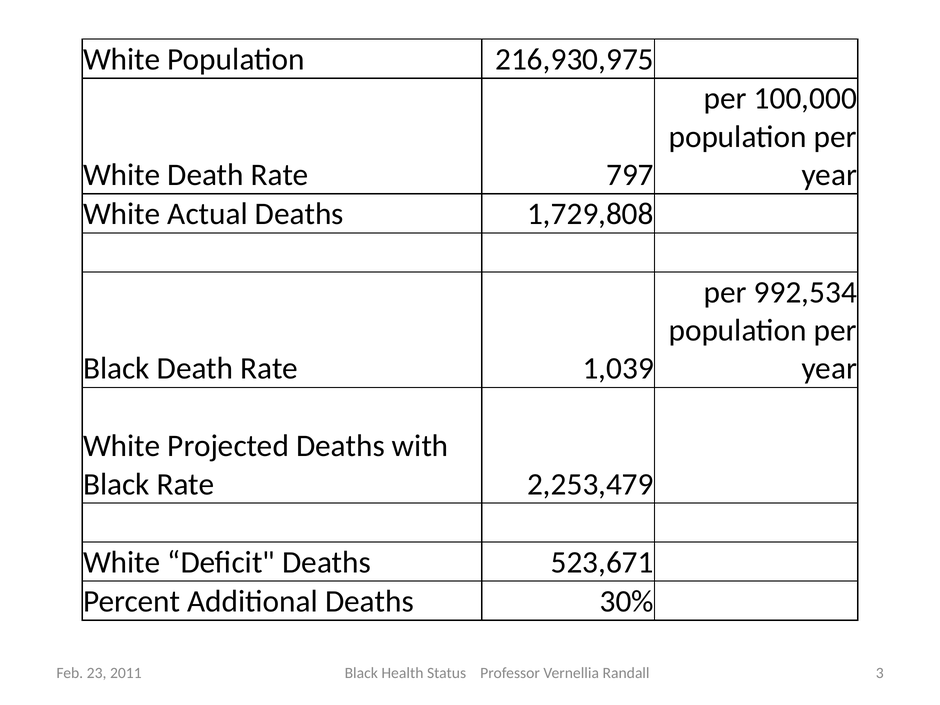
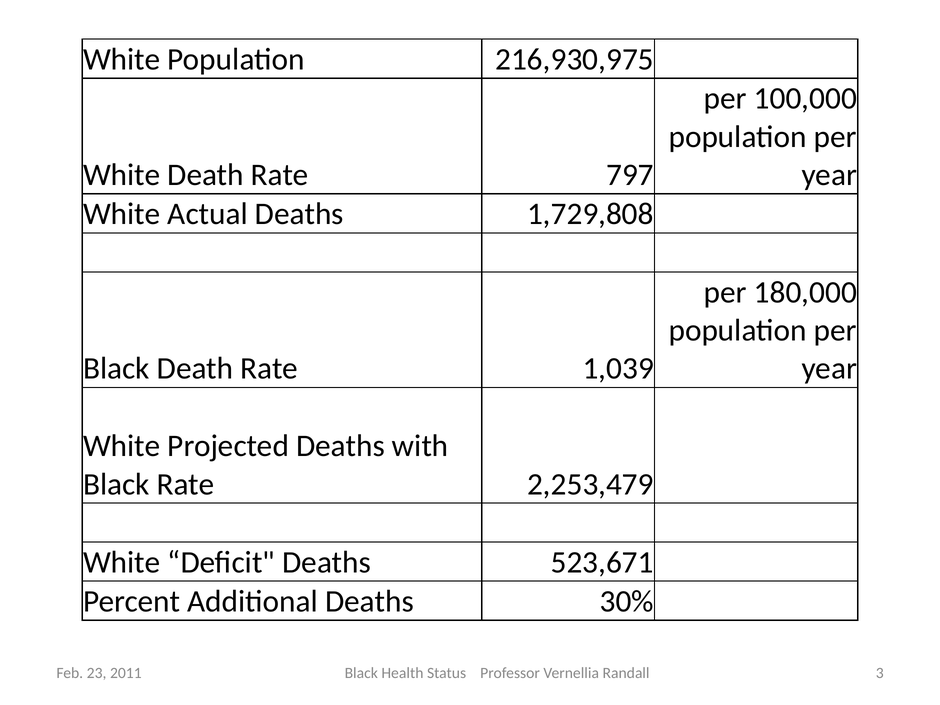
992,534: 992,534 -> 180,000
